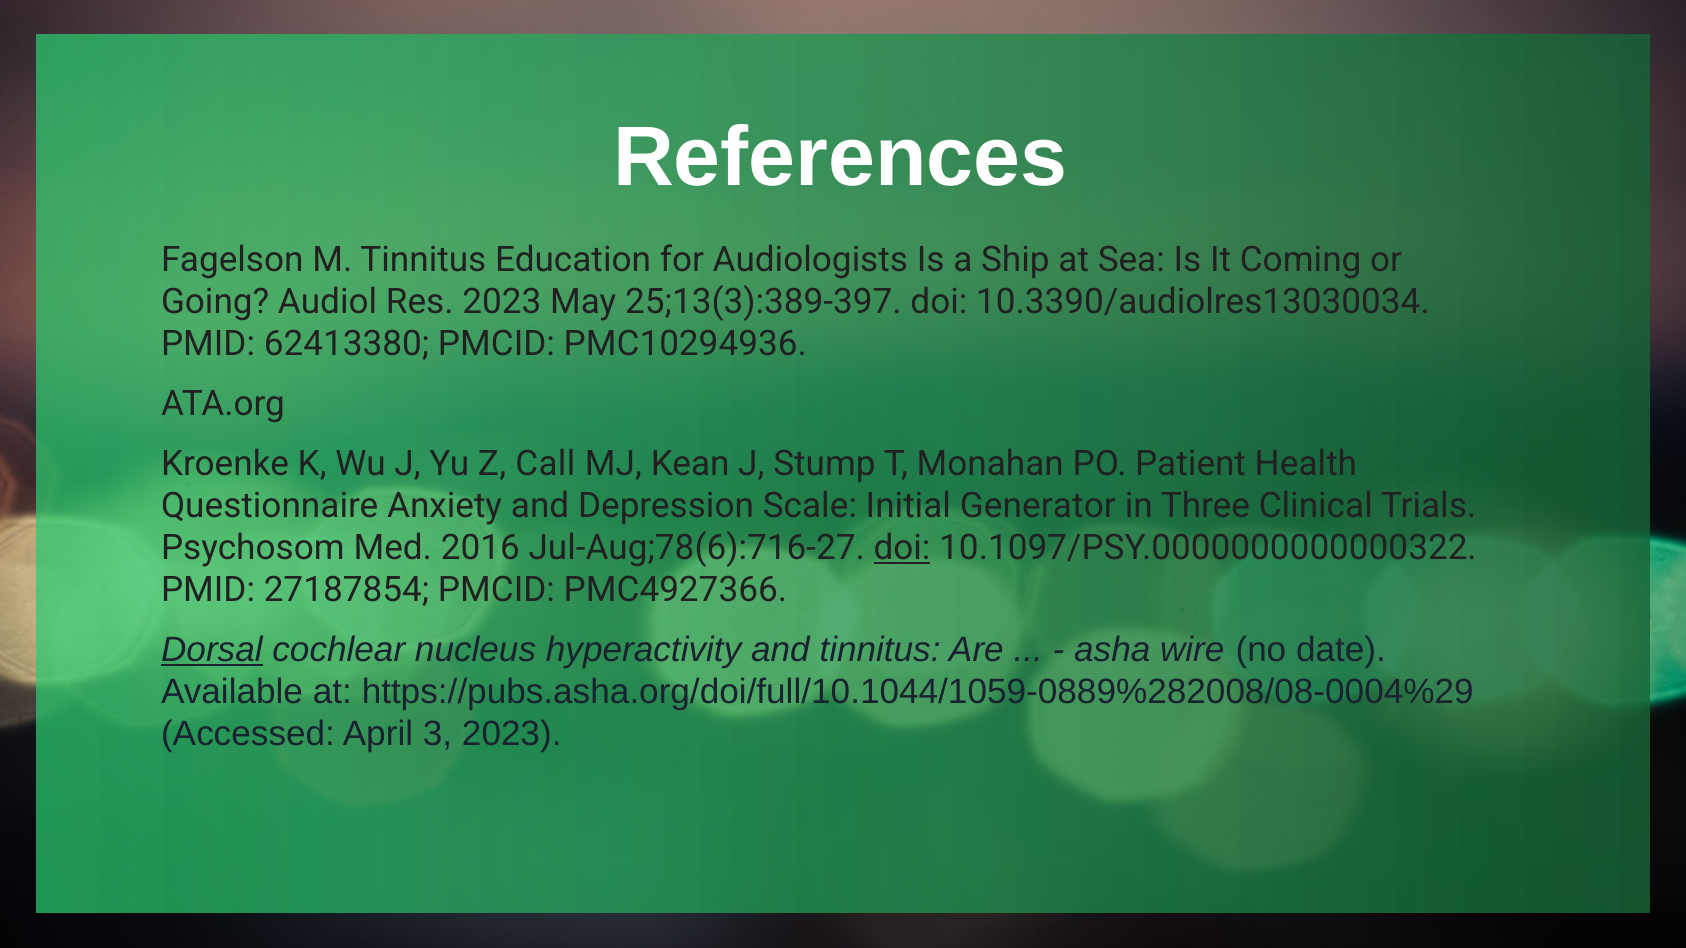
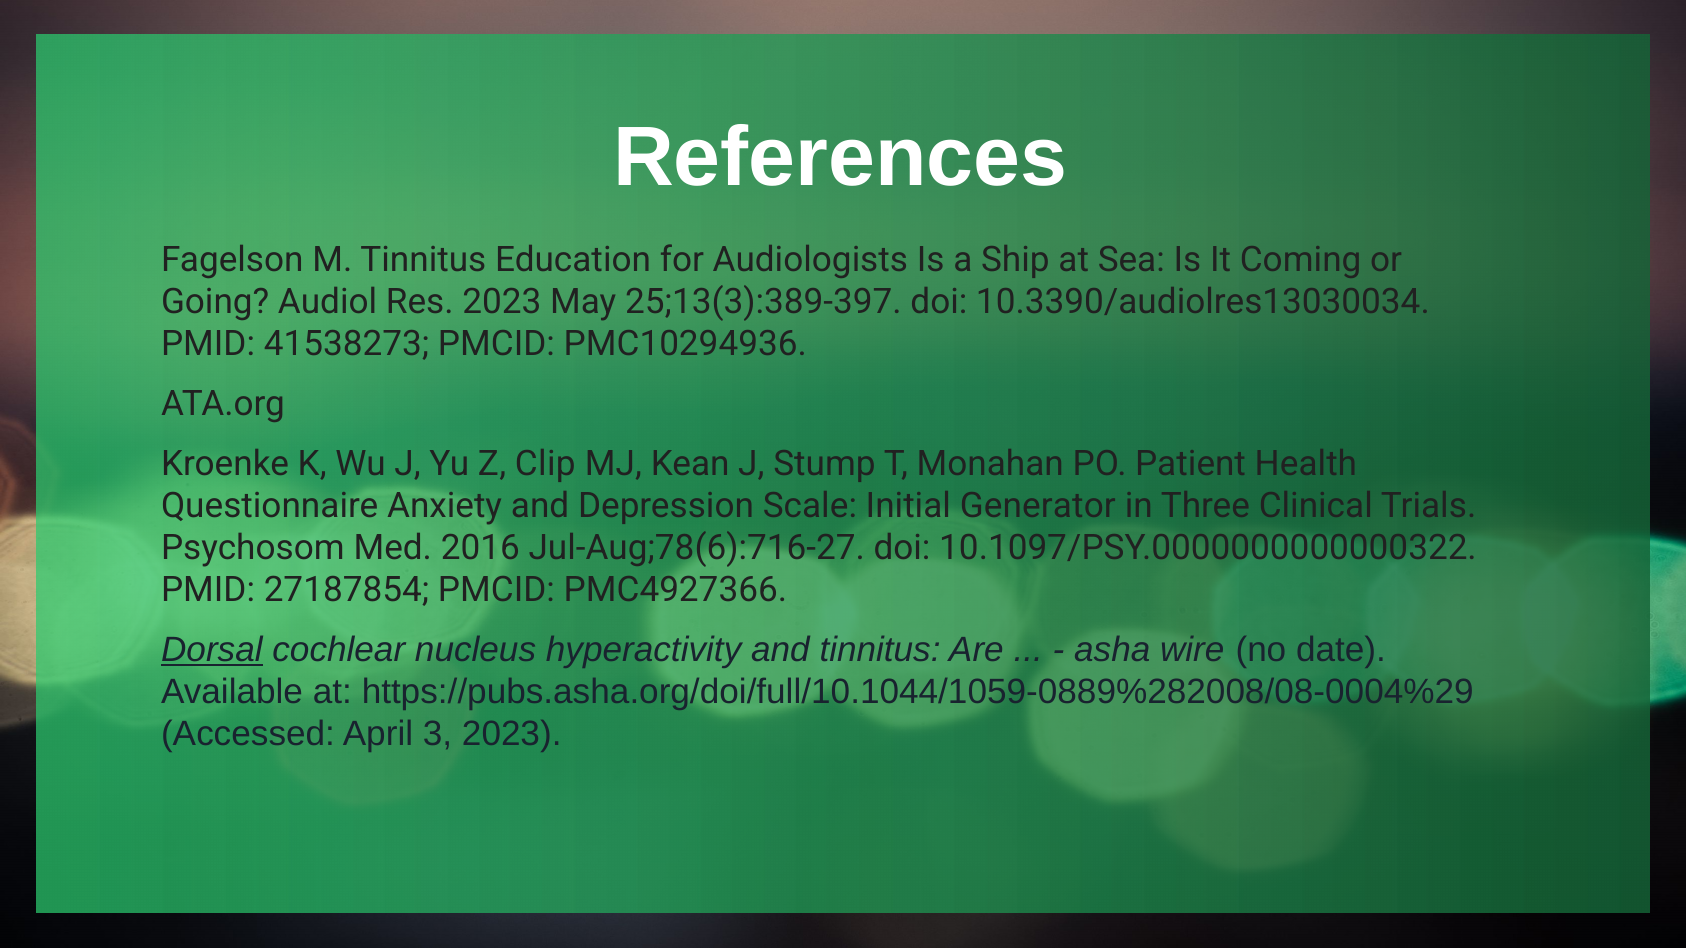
62413380: 62413380 -> 41538273
Call: Call -> Clip
doi at (902, 548) underline: present -> none
